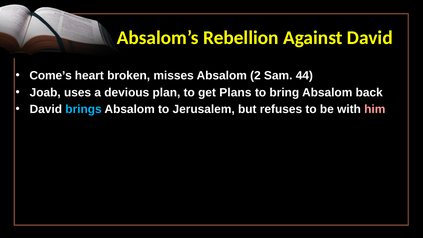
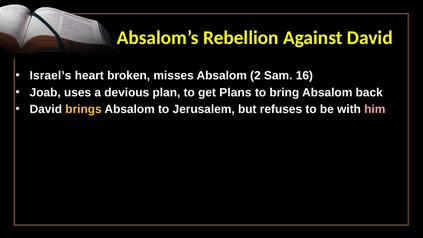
Come’s: Come’s -> Israel’s
44: 44 -> 16
brings colour: light blue -> yellow
